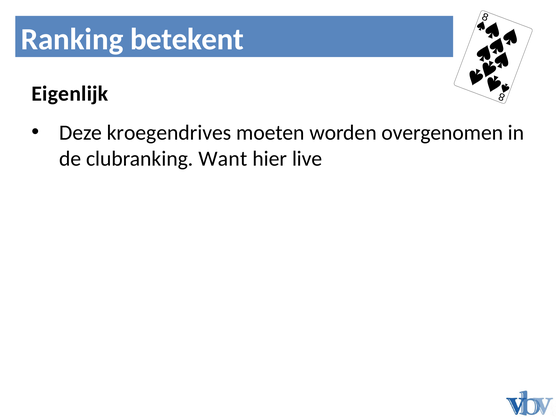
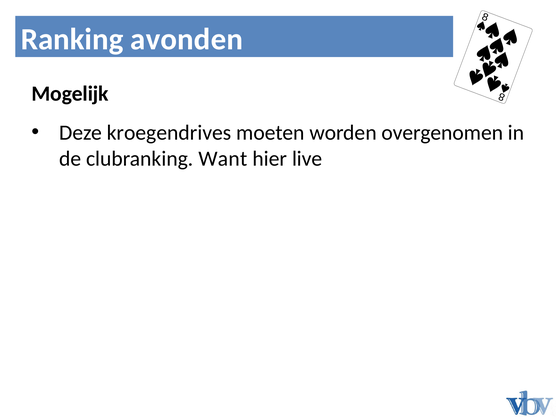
betekent: betekent -> avonden
Eigenlijk: Eigenlijk -> Mogelijk
